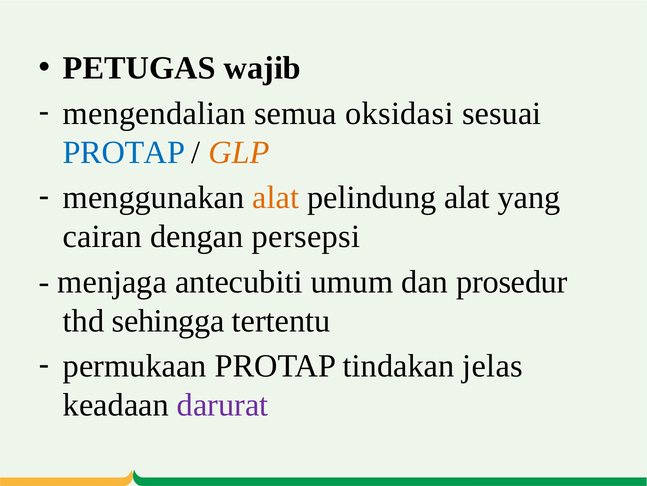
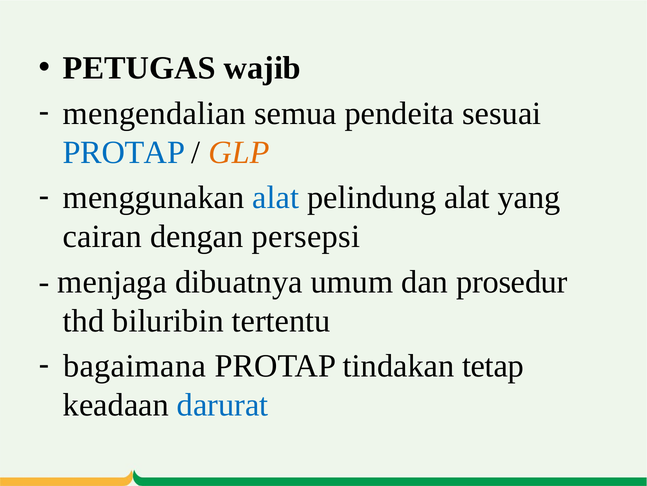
oksidasi: oksidasi -> pendeita
alat at (276, 197) colour: orange -> blue
antecubiti: antecubiti -> dibuatnya
sehingga: sehingga -> biluribin
permukaan: permukaan -> bagaimana
jelas: jelas -> tetap
darurat colour: purple -> blue
